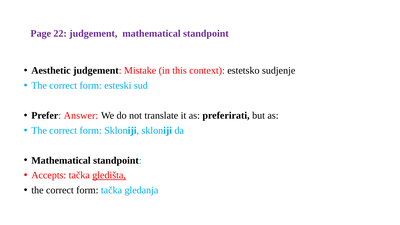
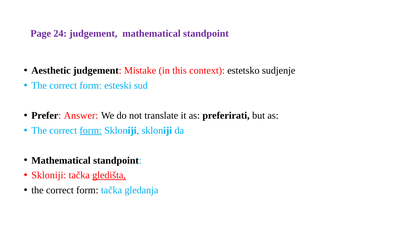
22: 22 -> 24
form at (91, 130) underline: none -> present
Accepts at (49, 175): Accepts -> Skloniji
